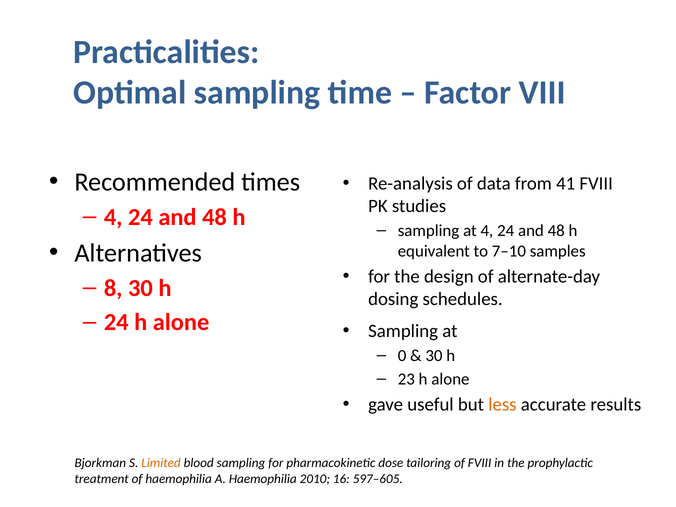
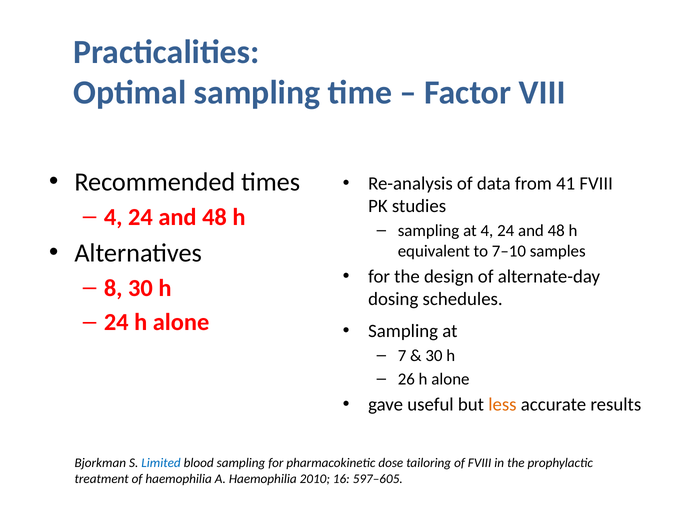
0: 0 -> 7
23: 23 -> 26
Limited colour: orange -> blue
